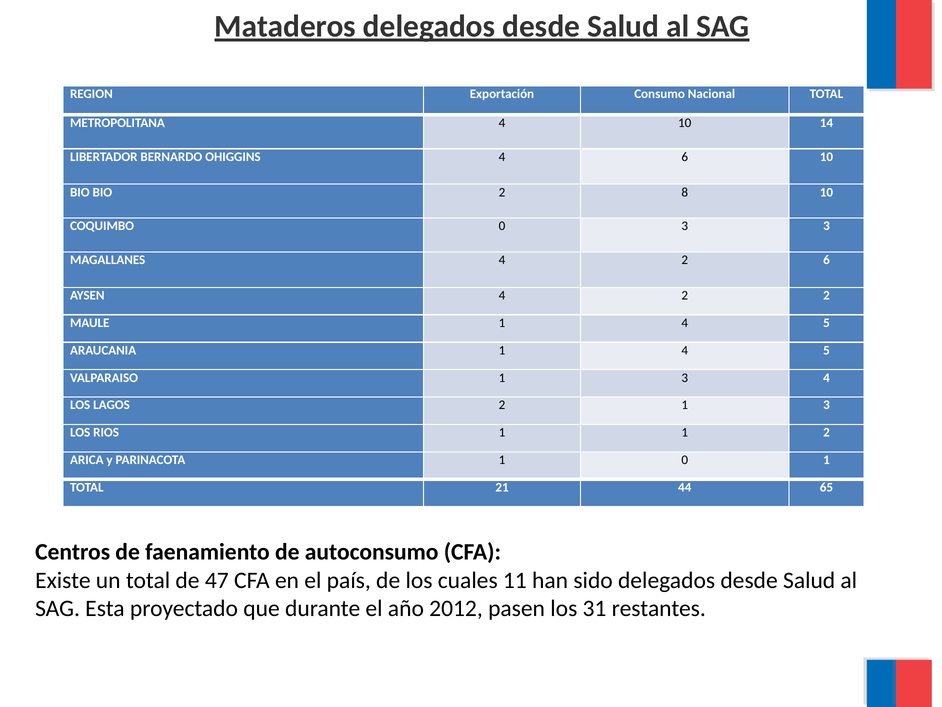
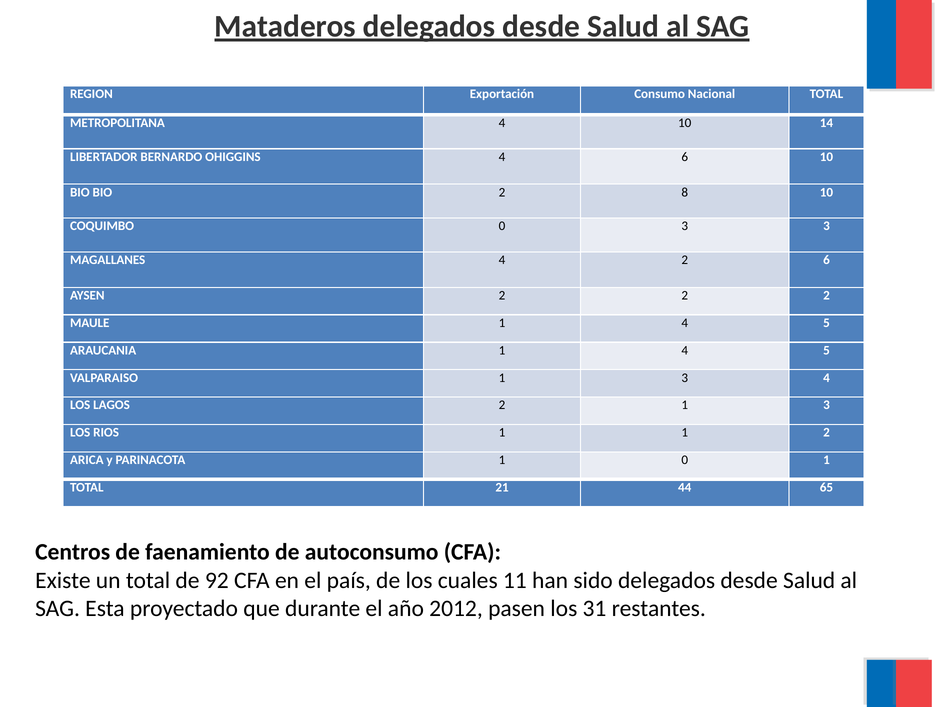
AYSEN 4: 4 -> 2
47: 47 -> 92
